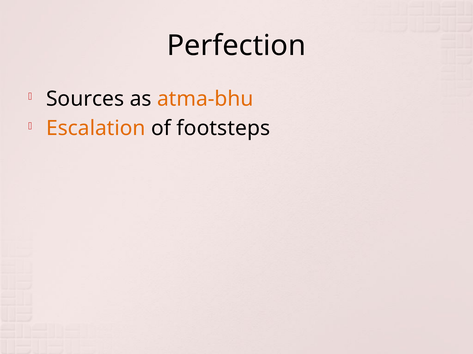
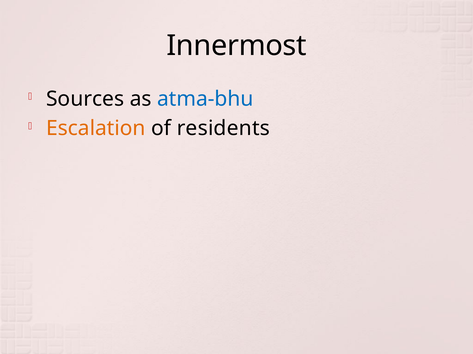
Perfection: Perfection -> Innermost
atma-bhu colour: orange -> blue
footsteps: footsteps -> residents
